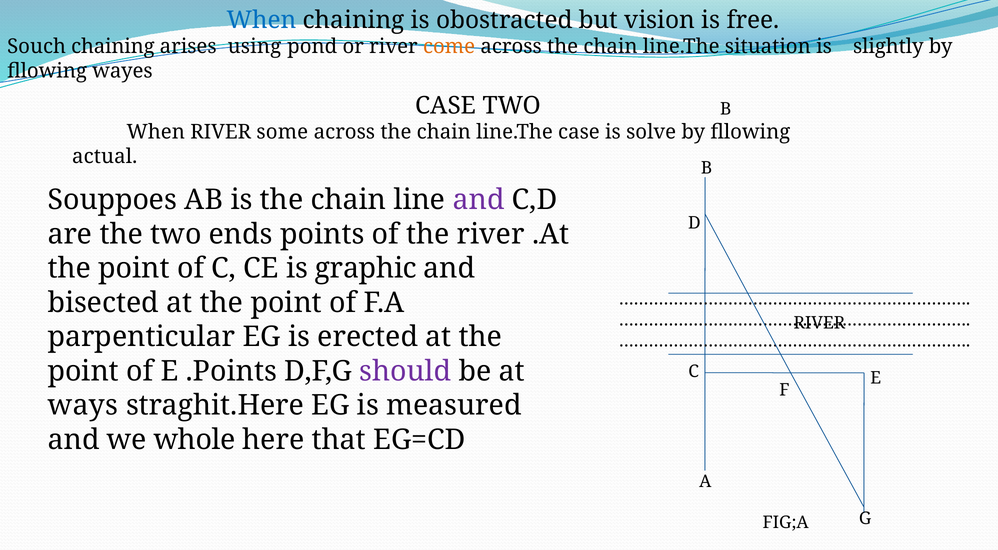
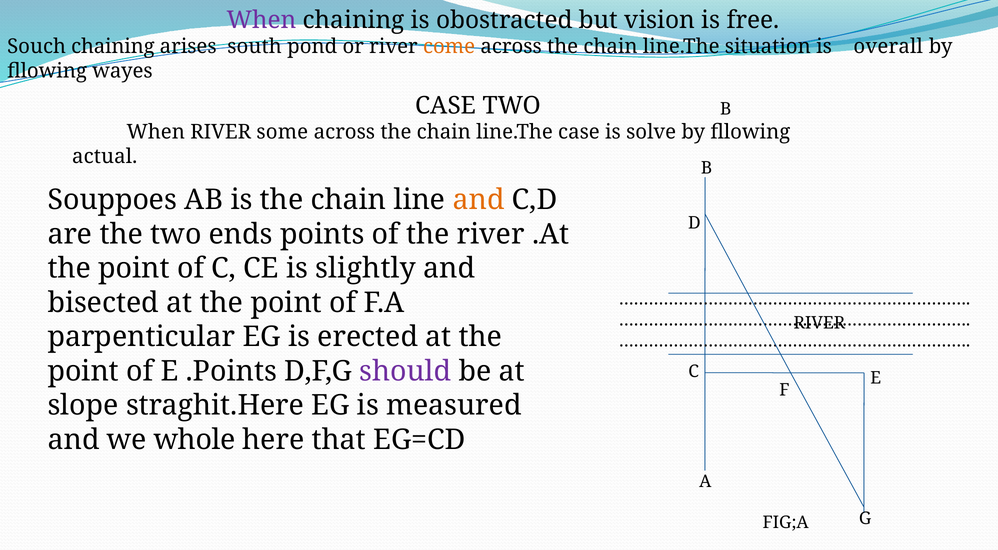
When at (262, 20) colour: blue -> purple
using: using -> south
slightly: slightly -> overall
and at (479, 200) colour: purple -> orange
graphic: graphic -> slightly
ways: ways -> slope
